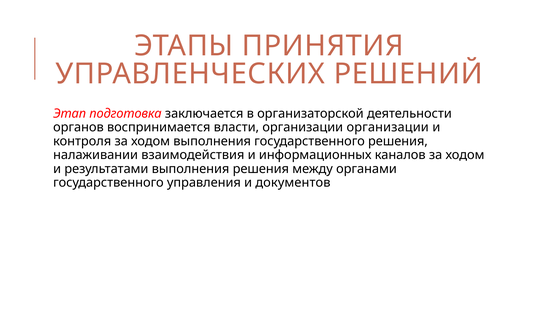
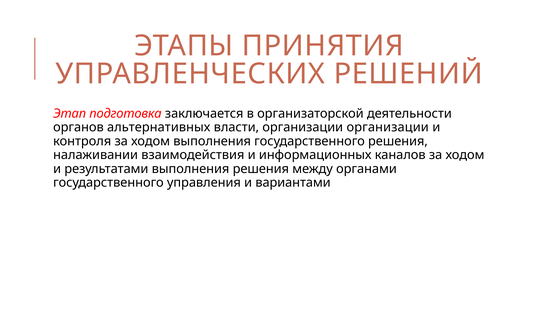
воспринимается: воспринимается -> альтернативных
документов: документов -> вариантами
